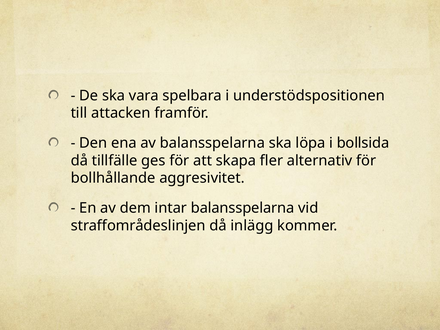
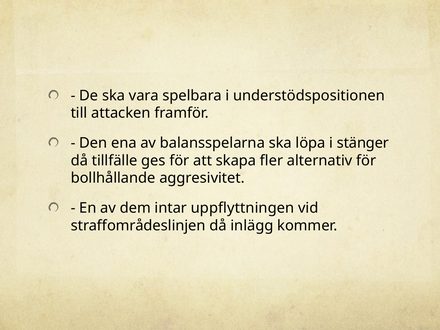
bollsida: bollsida -> stänger
intar balansspelarna: balansspelarna -> uppflyttningen
